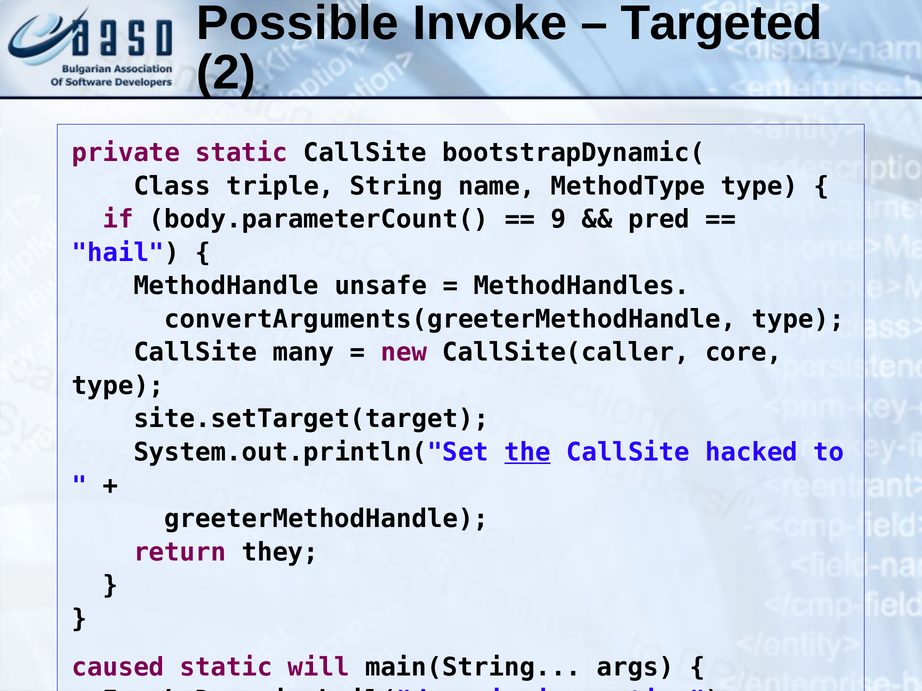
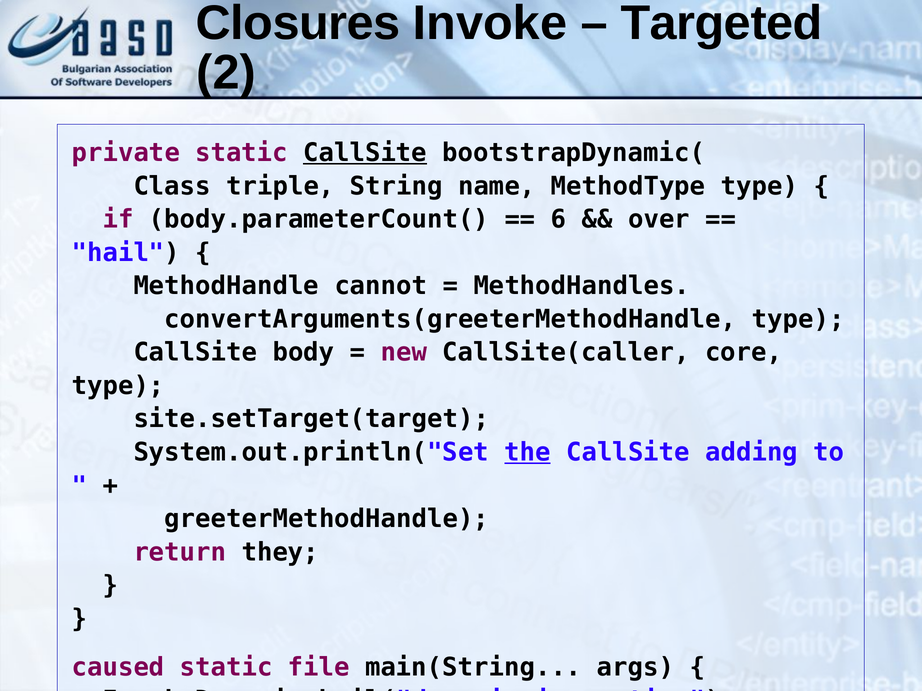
Possible: Possible -> Closures
CallSite at (365, 153) underline: none -> present
9: 9 -> 6
pred: pred -> over
unsafe: unsafe -> cannot
many: many -> body
hacked: hacked -> adding
will: will -> file
